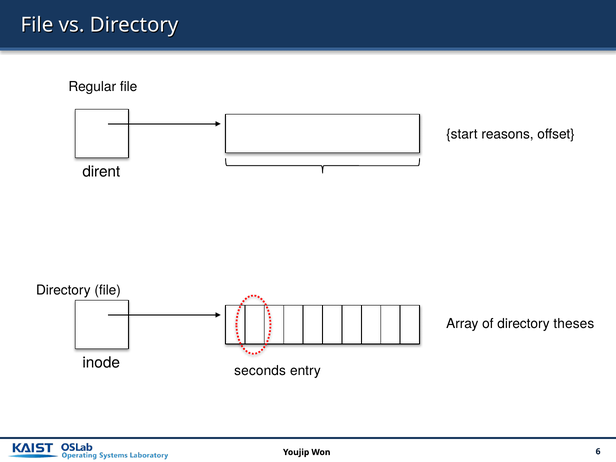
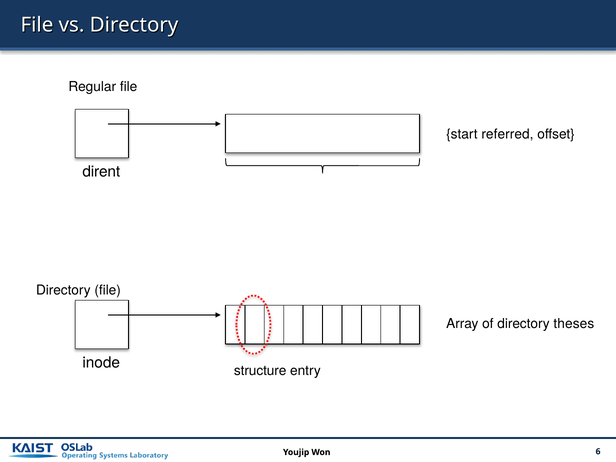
reasons: reasons -> referred
seconds: seconds -> structure
